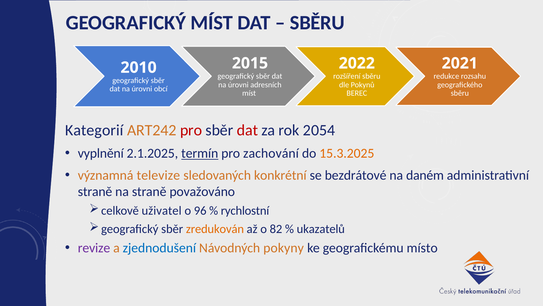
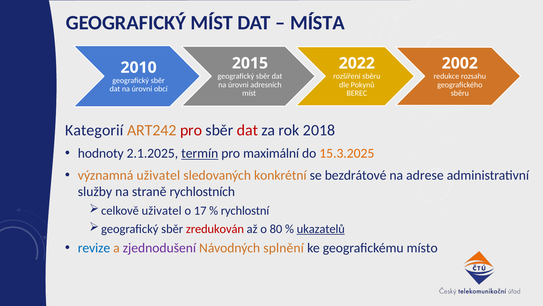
SBĚRU at (317, 23): SBĚRU -> MÍSTA
2021: 2021 -> 2002
2054: 2054 -> 2018
vyplnění: vyplnění -> hodnoty
zachování: zachování -> maximální
významná televize: televize -> uživatel
daném: daném -> adrese
straně at (95, 191): straně -> služby
považováno: považováno -> rychlostních
96: 96 -> 17
zredukován colour: orange -> red
82: 82 -> 80
ukazatelů underline: none -> present
revize colour: purple -> blue
zjednodušení colour: blue -> purple
pokyny: pokyny -> splnění
